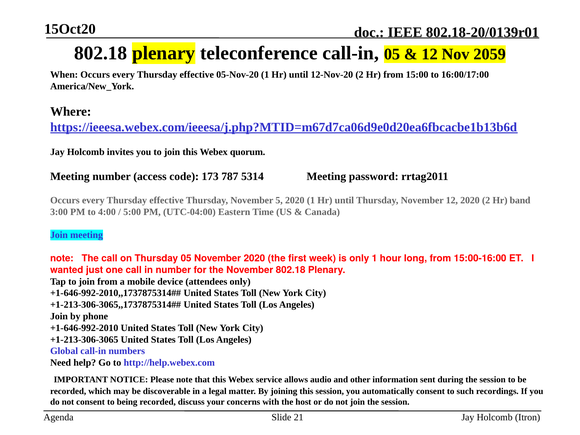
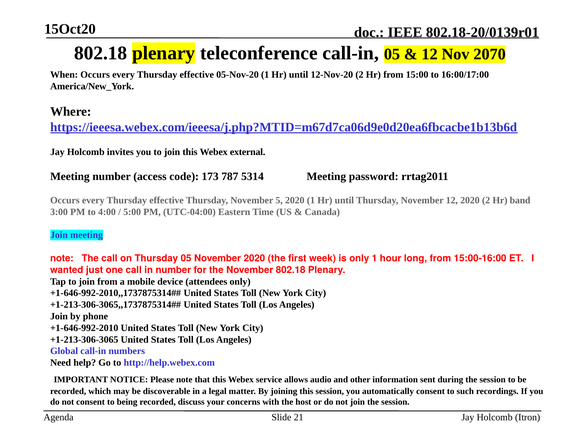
2059: 2059 -> 2070
quorum: quorum -> external
